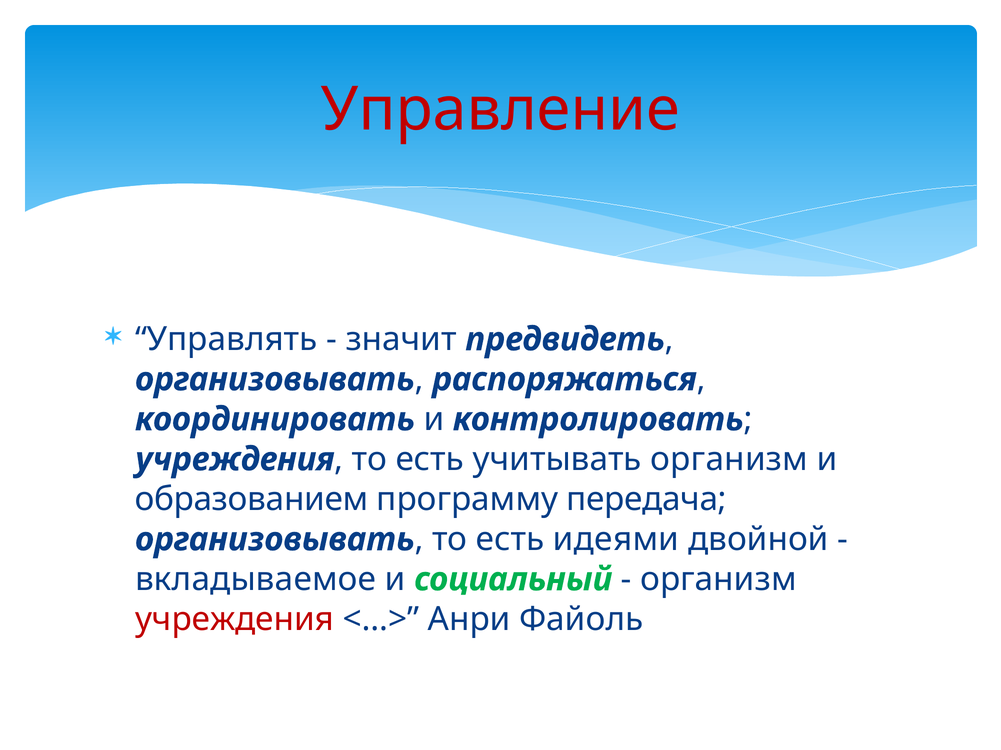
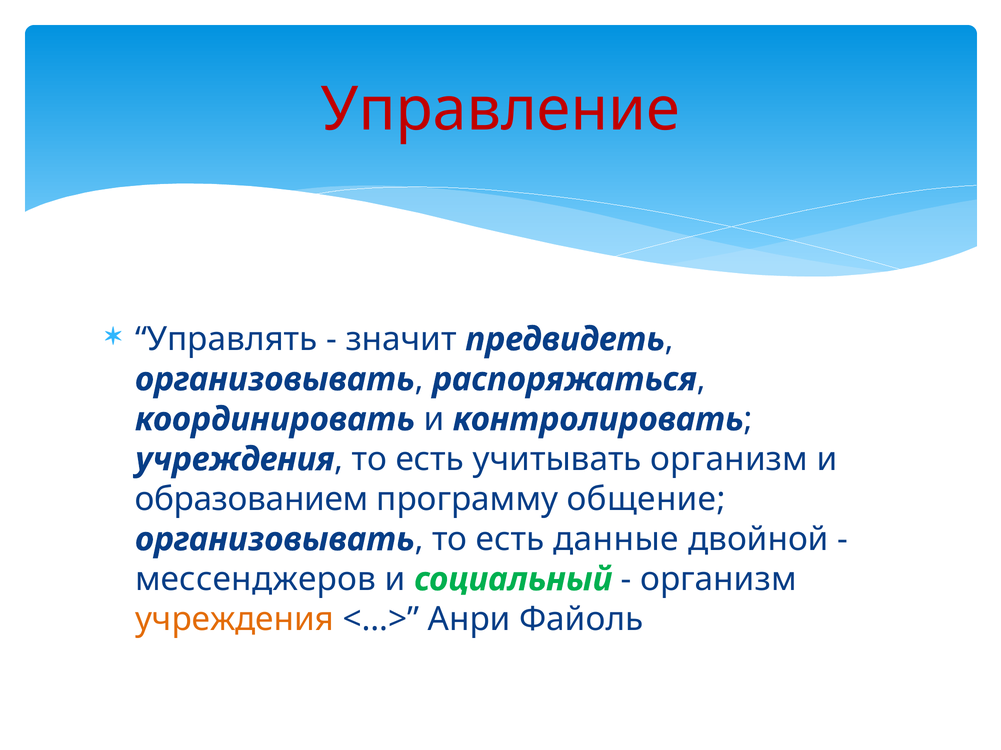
передача: передача -> общение
идеями: идеями -> данные
вкладываемое: вкладываемое -> мессенджеров
учреждения at (235, 620) colour: red -> orange
